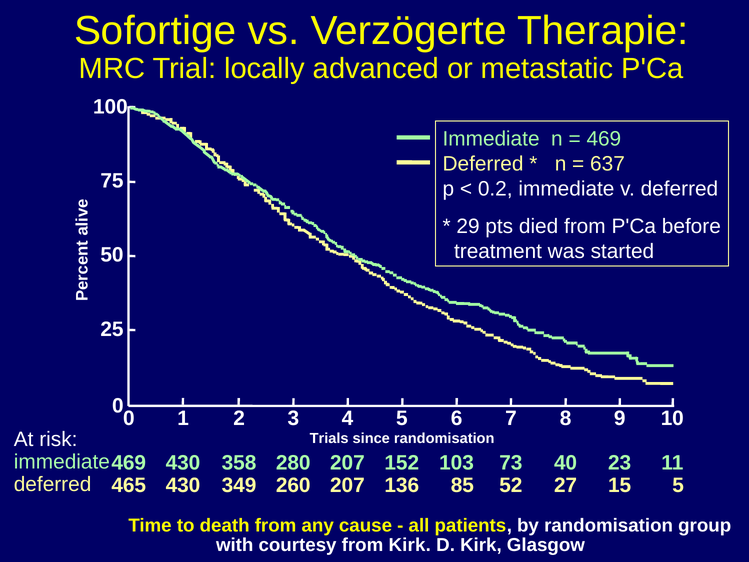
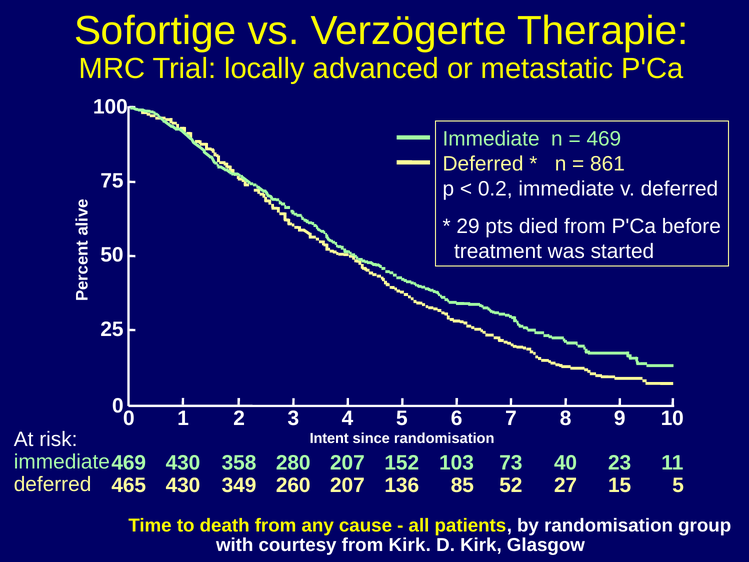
637: 637 -> 861
Trials: Trials -> Intent
